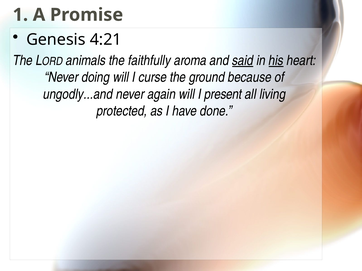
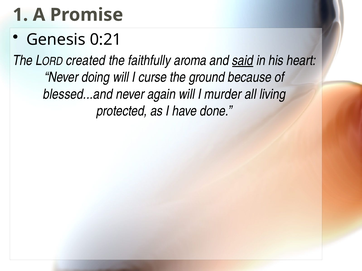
4:21: 4:21 -> 0:21
animals: animals -> created
his underline: present -> none
ungodly...and: ungodly...and -> blessed...and
present: present -> murder
